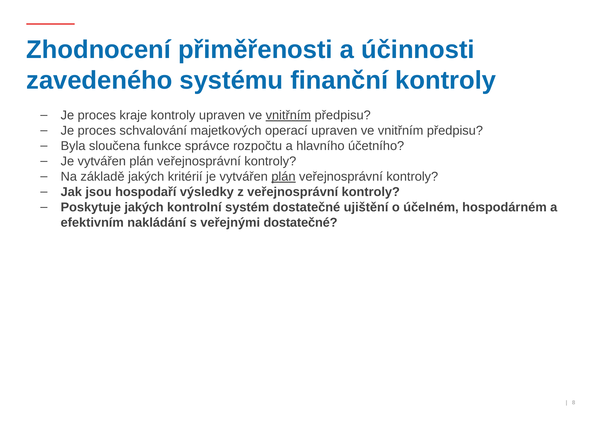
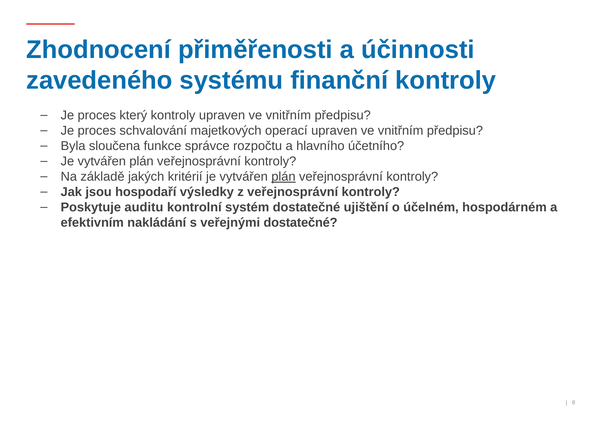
kraje: kraje -> který
vnitřním at (288, 115) underline: present -> none
Poskytuje jakých: jakých -> auditu
